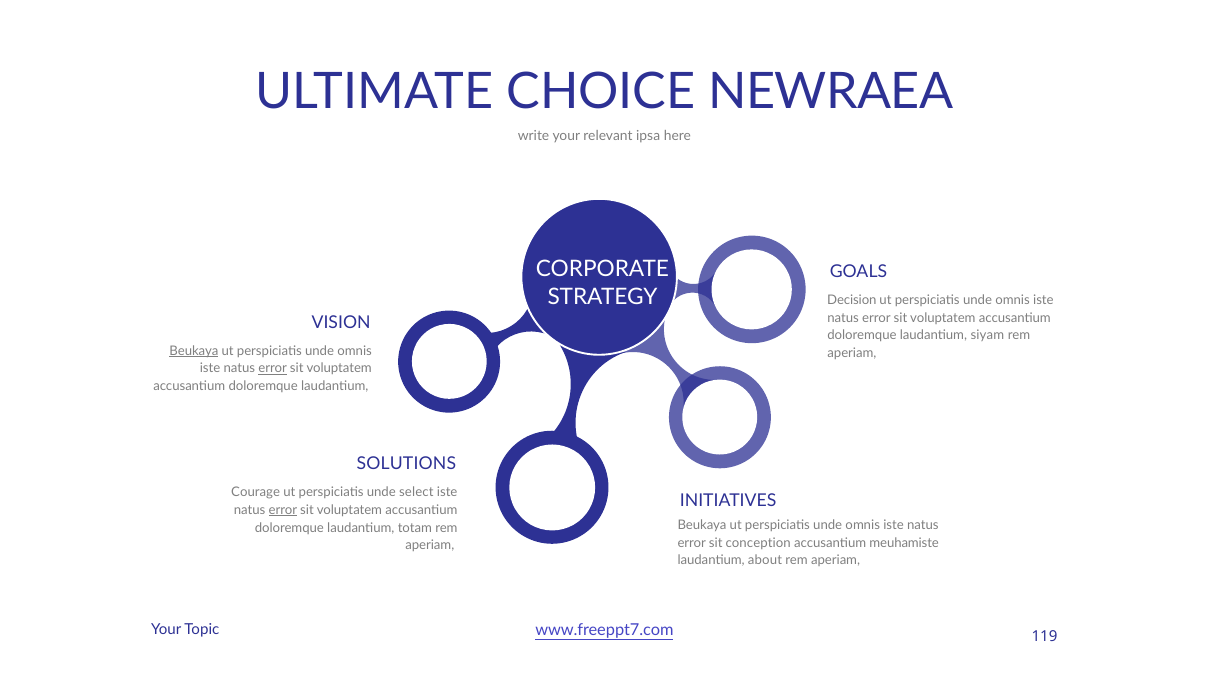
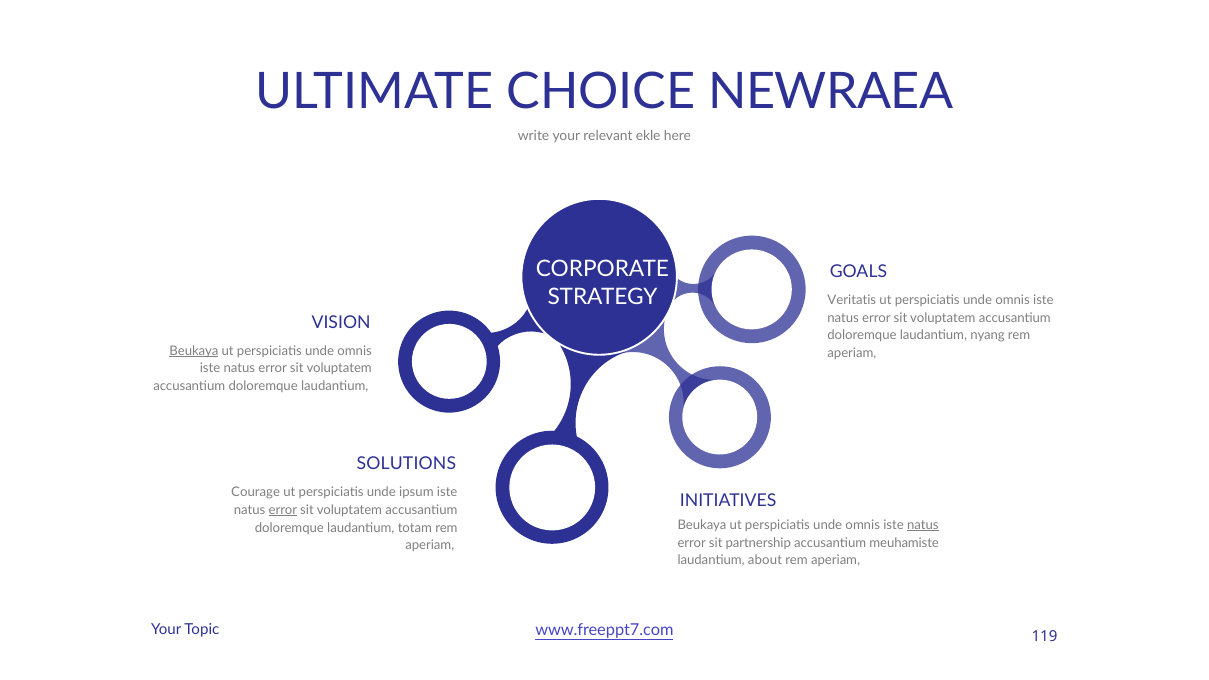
ipsa: ipsa -> ekle
Decision: Decision -> Veritatis
siyam: siyam -> nyang
error at (273, 368) underline: present -> none
select: select -> ipsum
natus at (923, 525) underline: none -> present
conception: conception -> partnership
